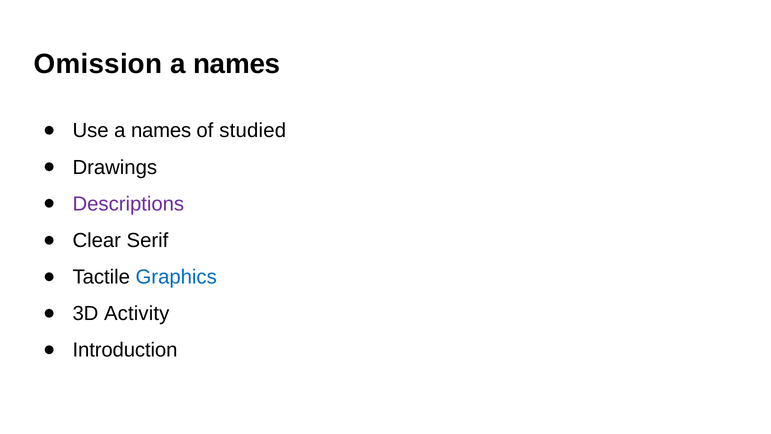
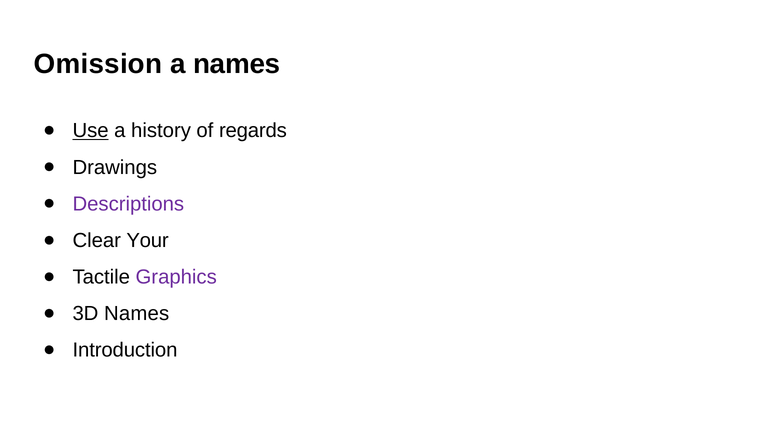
Use underline: none -> present
names at (161, 131): names -> history
studied: studied -> regards
Serif: Serif -> Your
Graphics colour: blue -> purple
3D Activity: Activity -> Names
